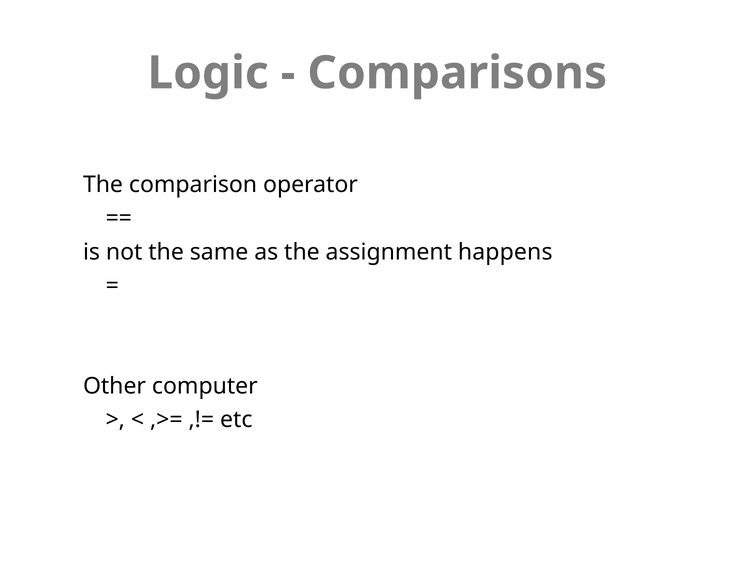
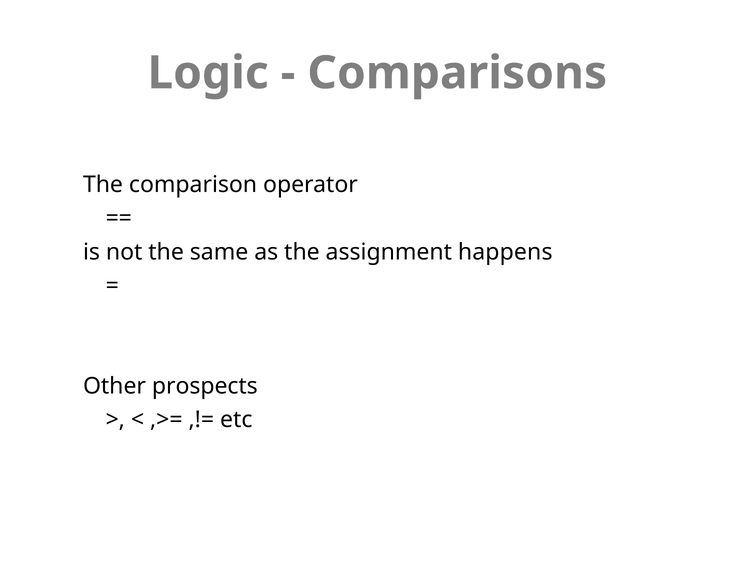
computer: computer -> prospects
